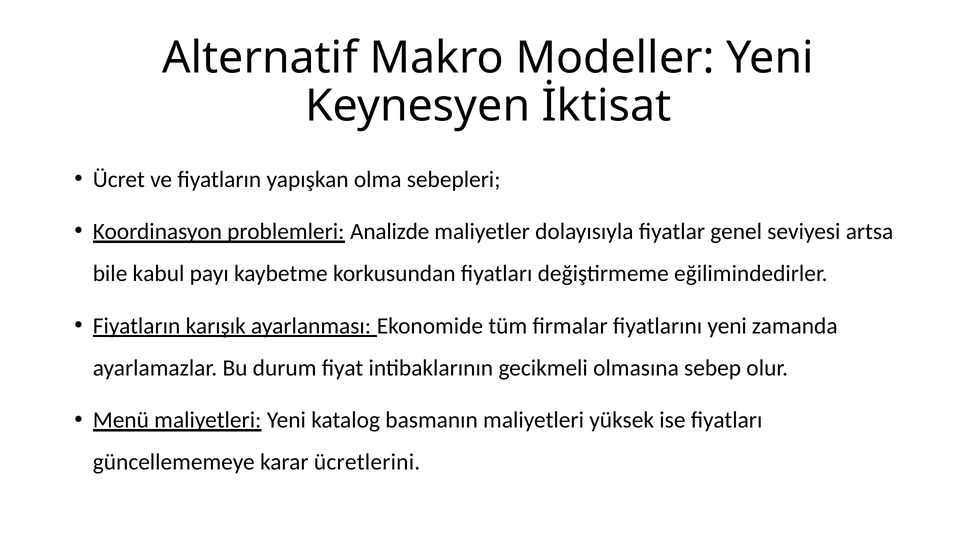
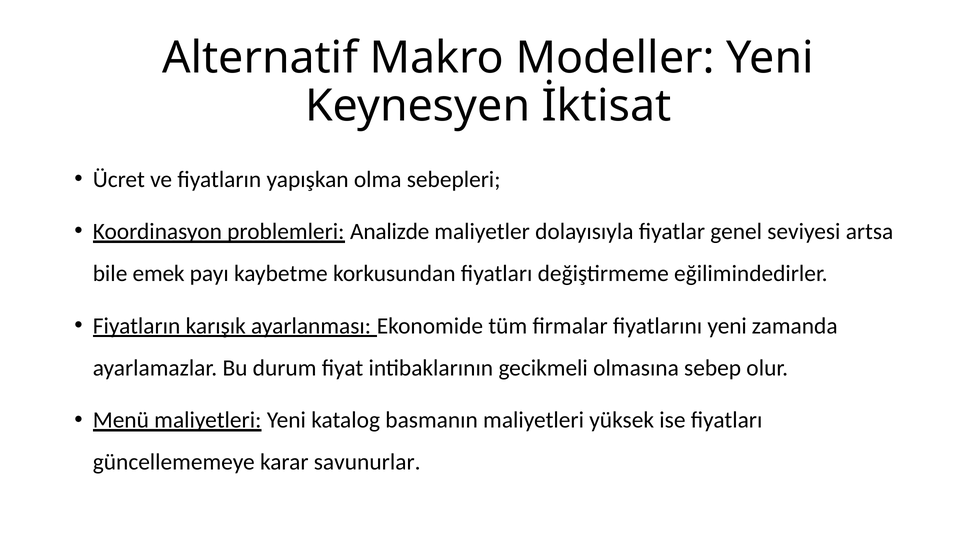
kabul: kabul -> emek
ücretlerini: ücretlerini -> savunurlar
